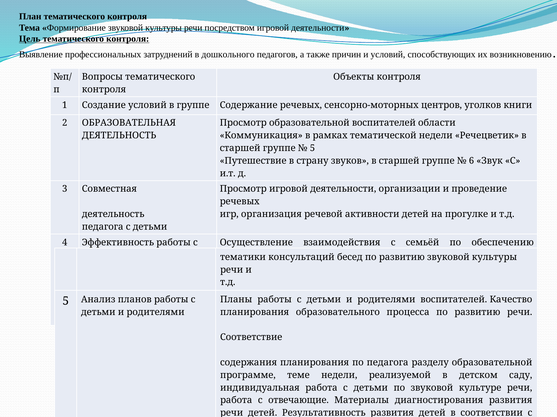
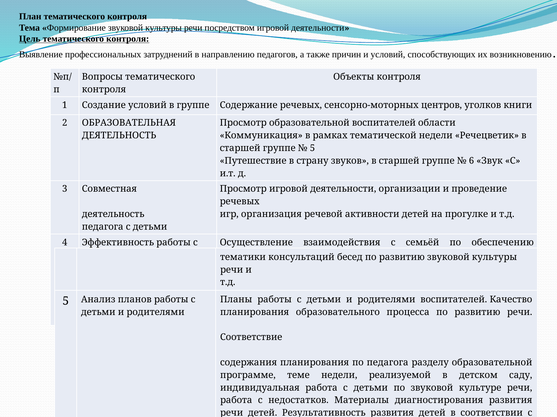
в дошкольного: дошкольного -> направлению
отвечающие: отвечающие -> недостатков
